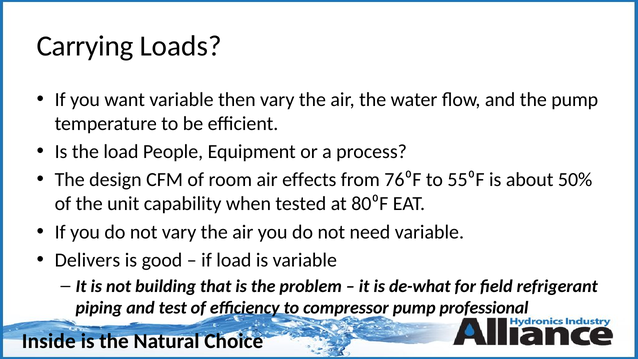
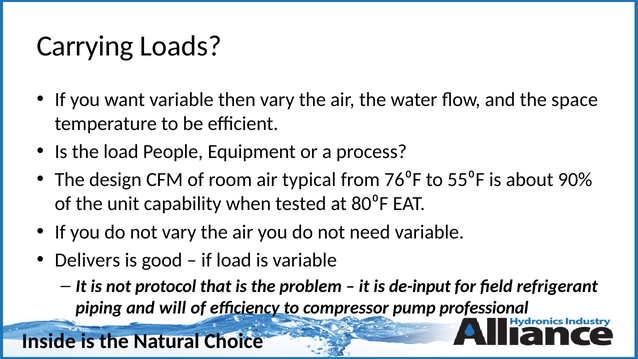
the pump: pump -> space
effects: effects -> typical
50%: 50% -> 90%
building: building -> protocol
de-what: de-what -> de-input
test: test -> will
